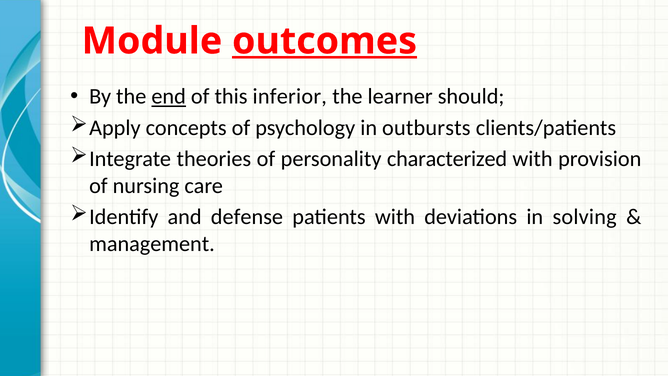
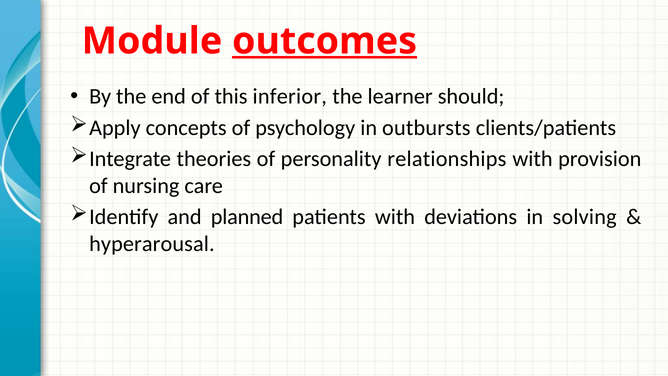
end underline: present -> none
characterized: characterized -> relationships
defense: defense -> planned
management: management -> hyperarousal
